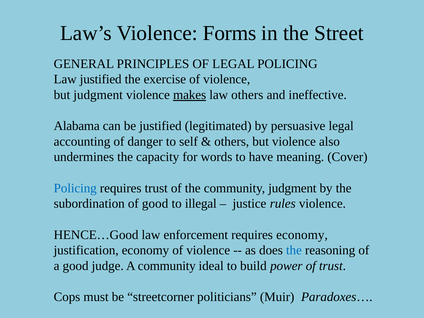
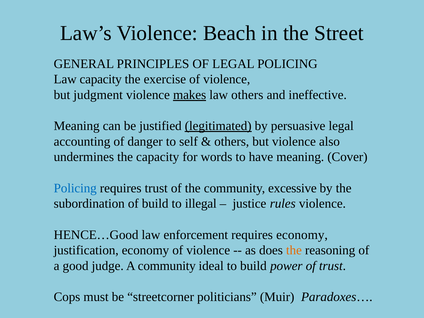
Forms: Forms -> Beach
Law justified: justified -> capacity
Alabama at (77, 126): Alabama -> Meaning
legitimated underline: none -> present
community judgment: judgment -> excessive
of good: good -> build
the at (294, 250) colour: blue -> orange
